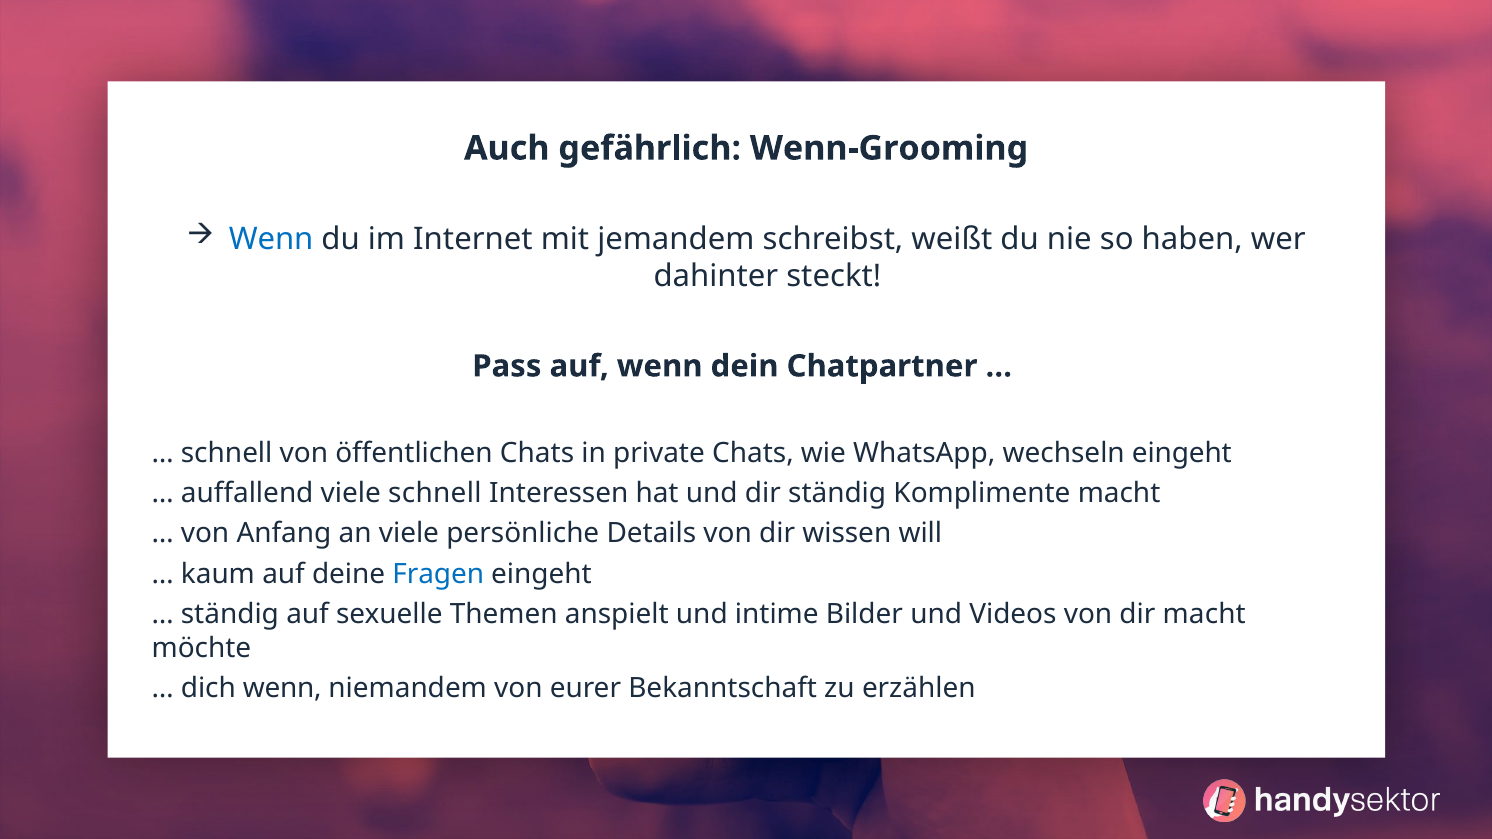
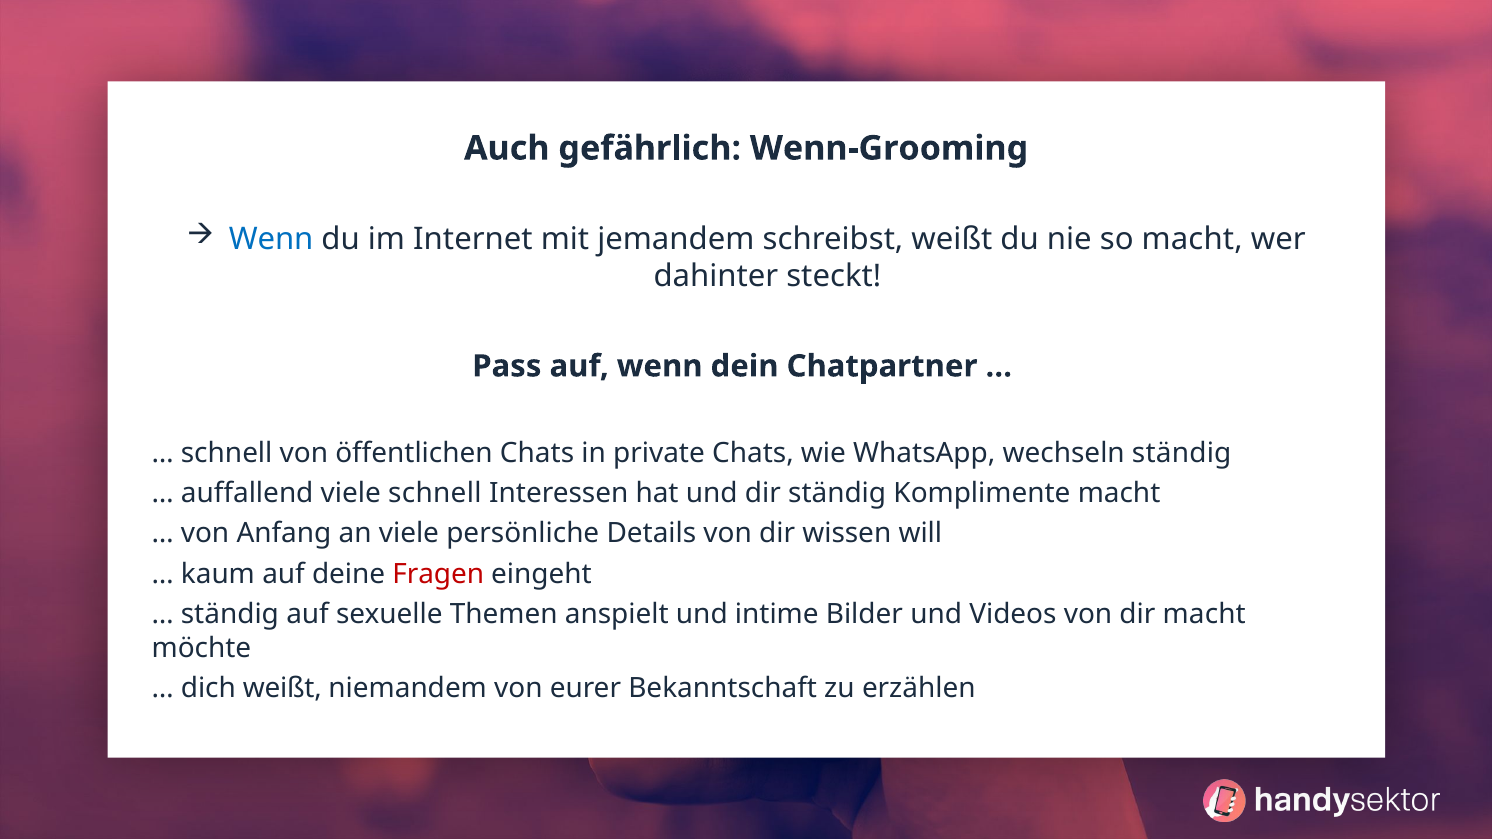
so haben: haben -> macht
wechseln eingeht: eingeht -> ständig
Fragen colour: blue -> red
dich wenn: wenn -> weißt
